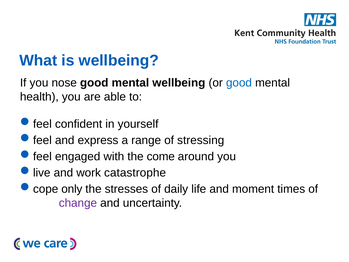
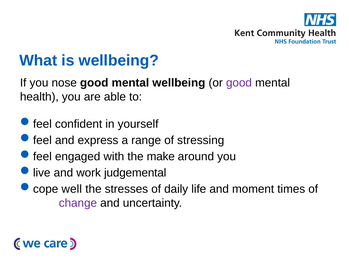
good at (239, 83) colour: blue -> purple
come: come -> make
catastrophe: catastrophe -> judgemental
only: only -> well
